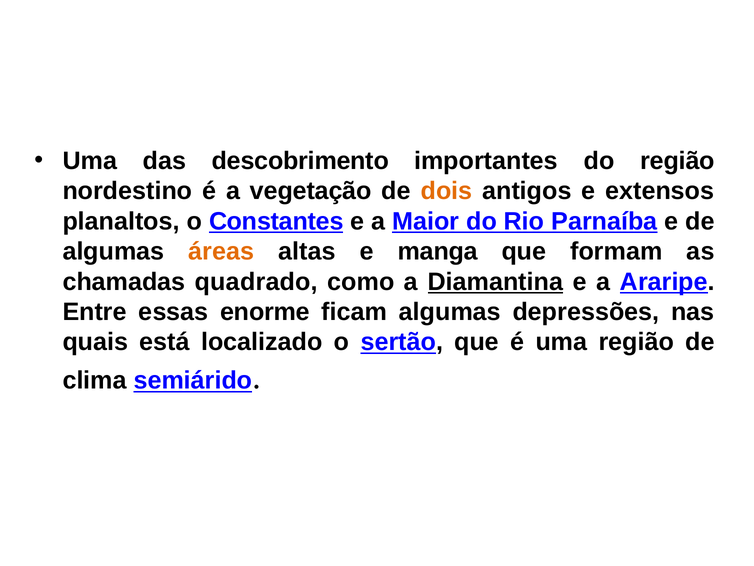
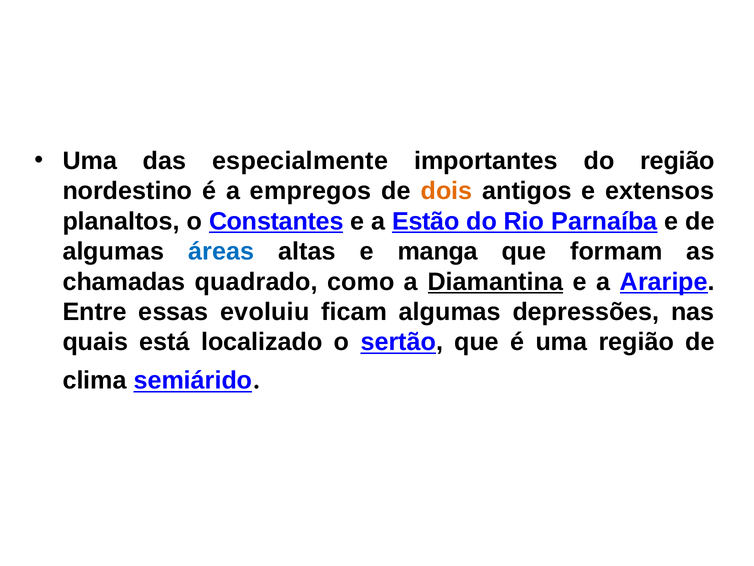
descobrimento: descobrimento -> especialmente
vegetação: vegetação -> empregos
Maior: Maior -> Estão
áreas colour: orange -> blue
enorme: enorme -> evoluiu
